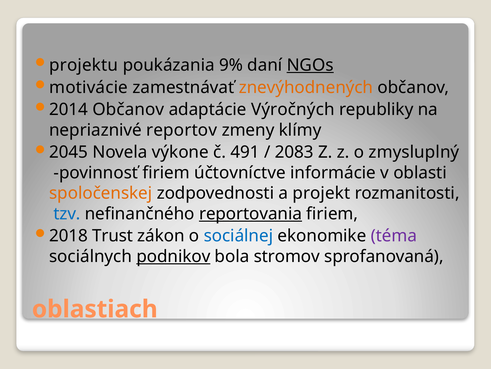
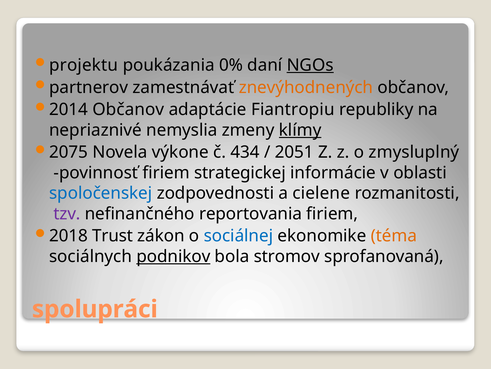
9%: 9% -> 0%
motivácie: motivácie -> partnerov
Výročných: Výročných -> Fiantropiu
reportov: reportov -> nemyslia
klímy underline: none -> present
2045: 2045 -> 2075
491: 491 -> 434
2083: 2083 -> 2051
účtovníctve: účtovníctve -> strategickej
spoločenskej colour: orange -> blue
projekt: projekt -> cielene
tzv colour: blue -> purple
reportovania underline: present -> none
téma colour: purple -> orange
oblastiach: oblastiach -> spolupráci
